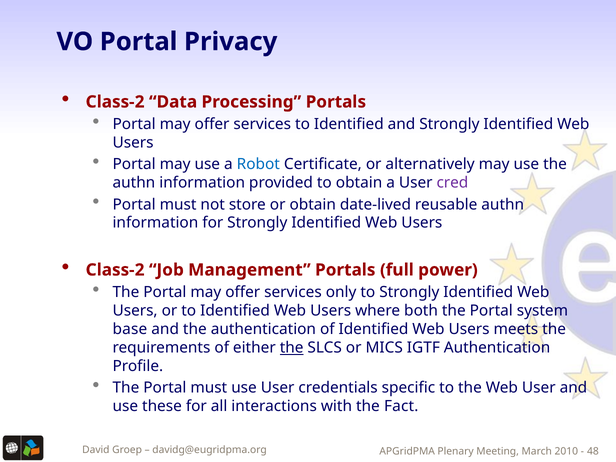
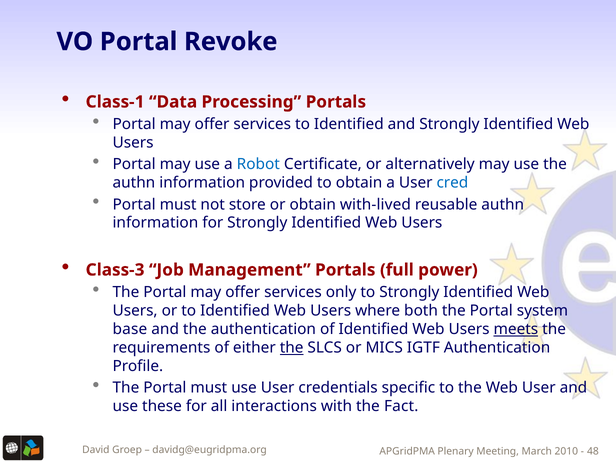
Privacy: Privacy -> Revoke
Class-2 at (115, 102): Class-2 -> Class-1
cred colour: purple -> blue
date-lived: date-lived -> with-lived
Class-2 at (115, 270): Class-2 -> Class-3
meets underline: none -> present
